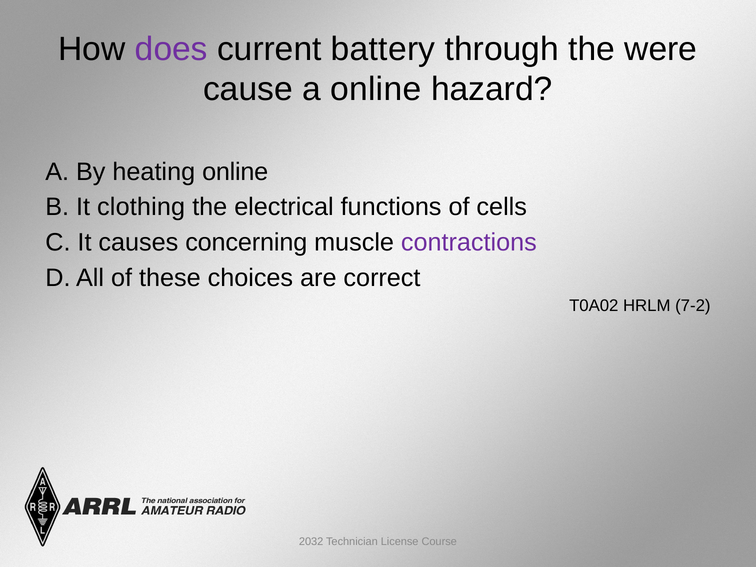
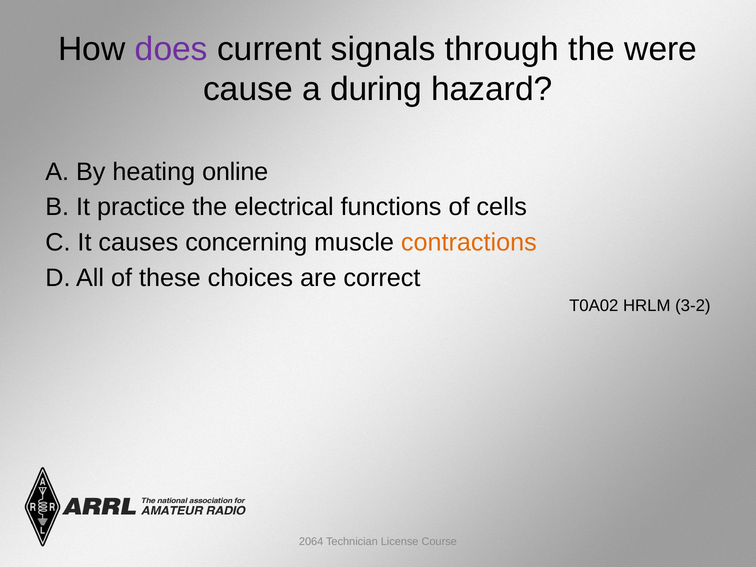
battery: battery -> signals
a online: online -> during
clothing: clothing -> practice
contractions colour: purple -> orange
7-2: 7-2 -> 3-2
2032: 2032 -> 2064
